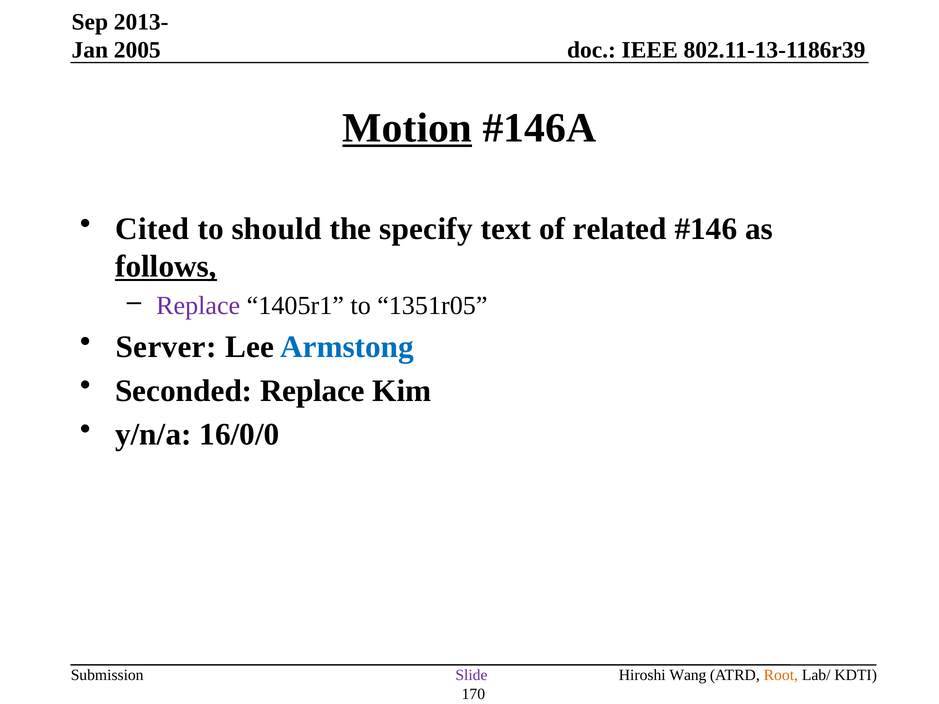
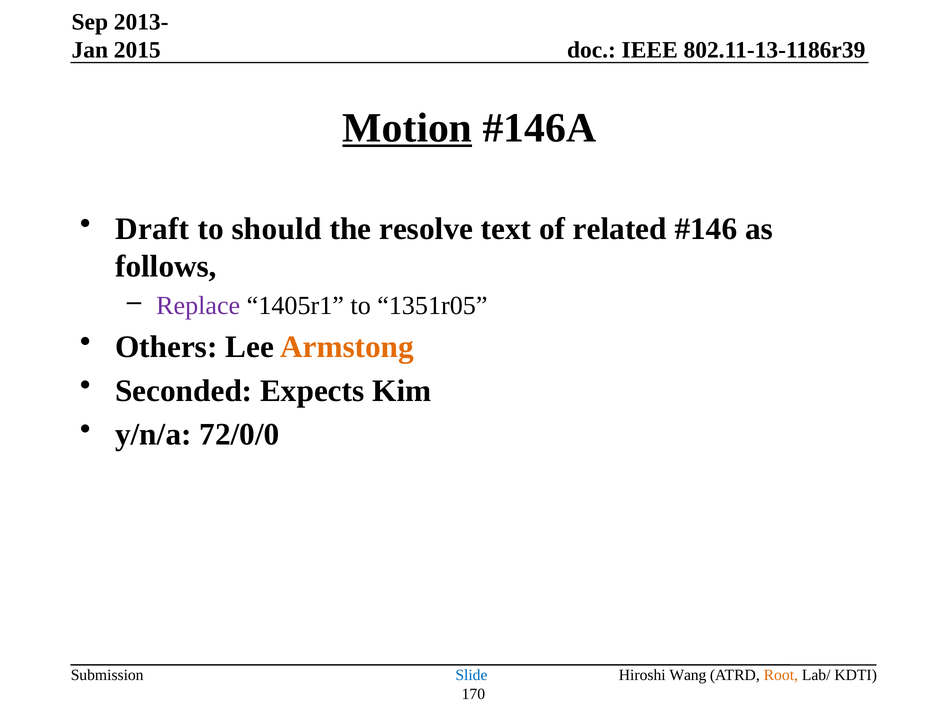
2005: 2005 -> 2015
Cited: Cited -> Draft
specify: specify -> resolve
follows underline: present -> none
Server: Server -> Others
Armstong colour: blue -> orange
Seconded Replace: Replace -> Expects
16/0/0: 16/0/0 -> 72/0/0
Slide colour: purple -> blue
